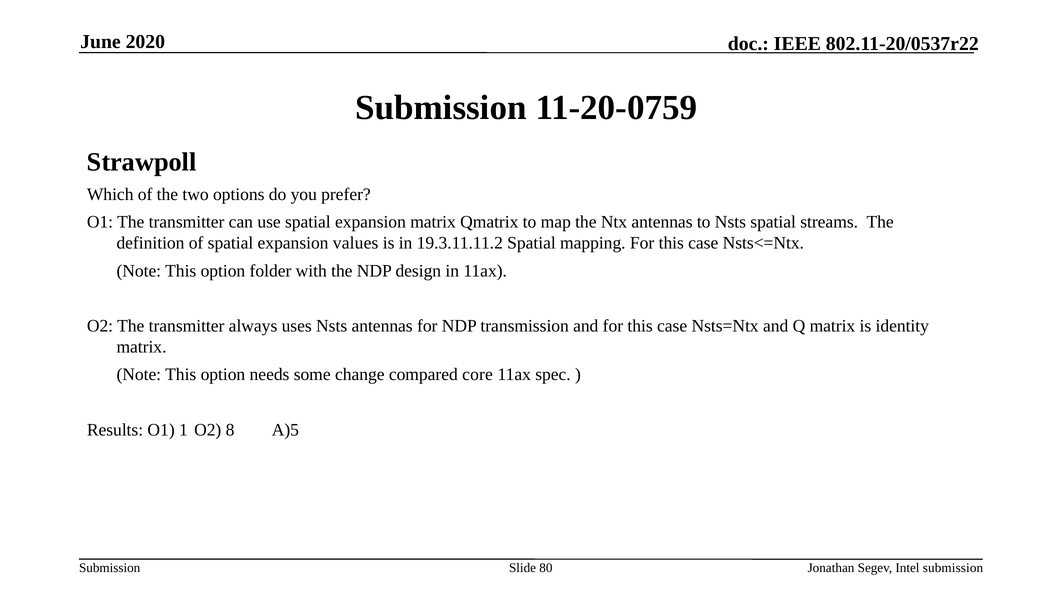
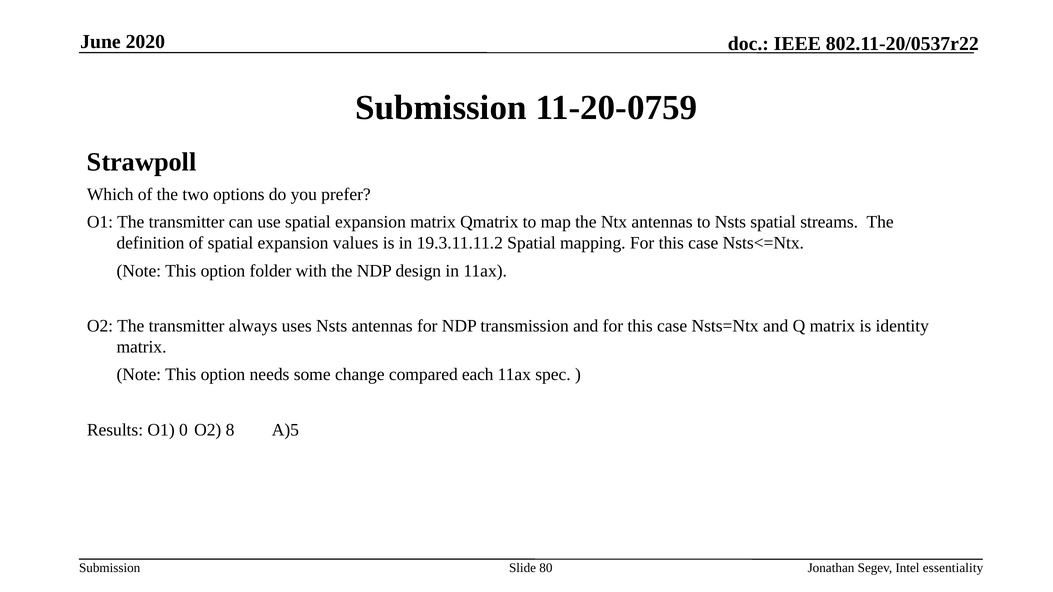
core: core -> each
1: 1 -> 0
Intel submission: submission -> essentiality
